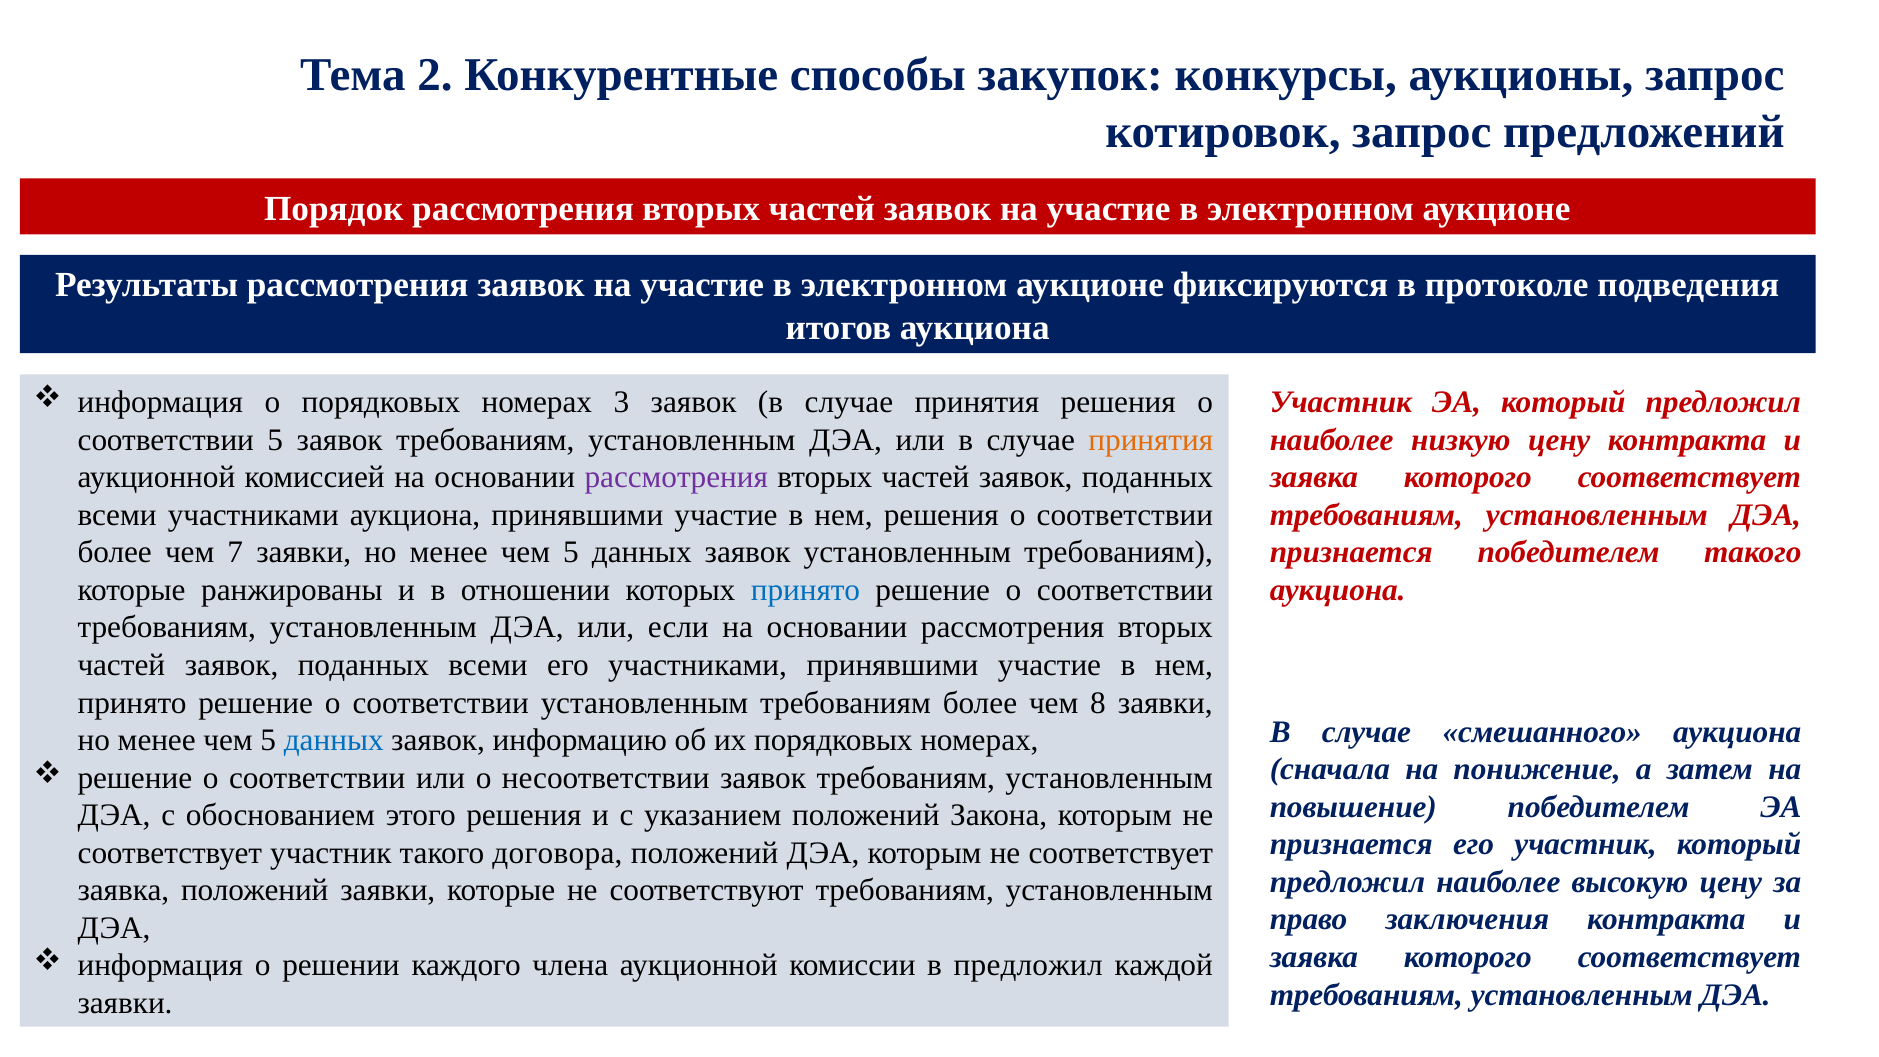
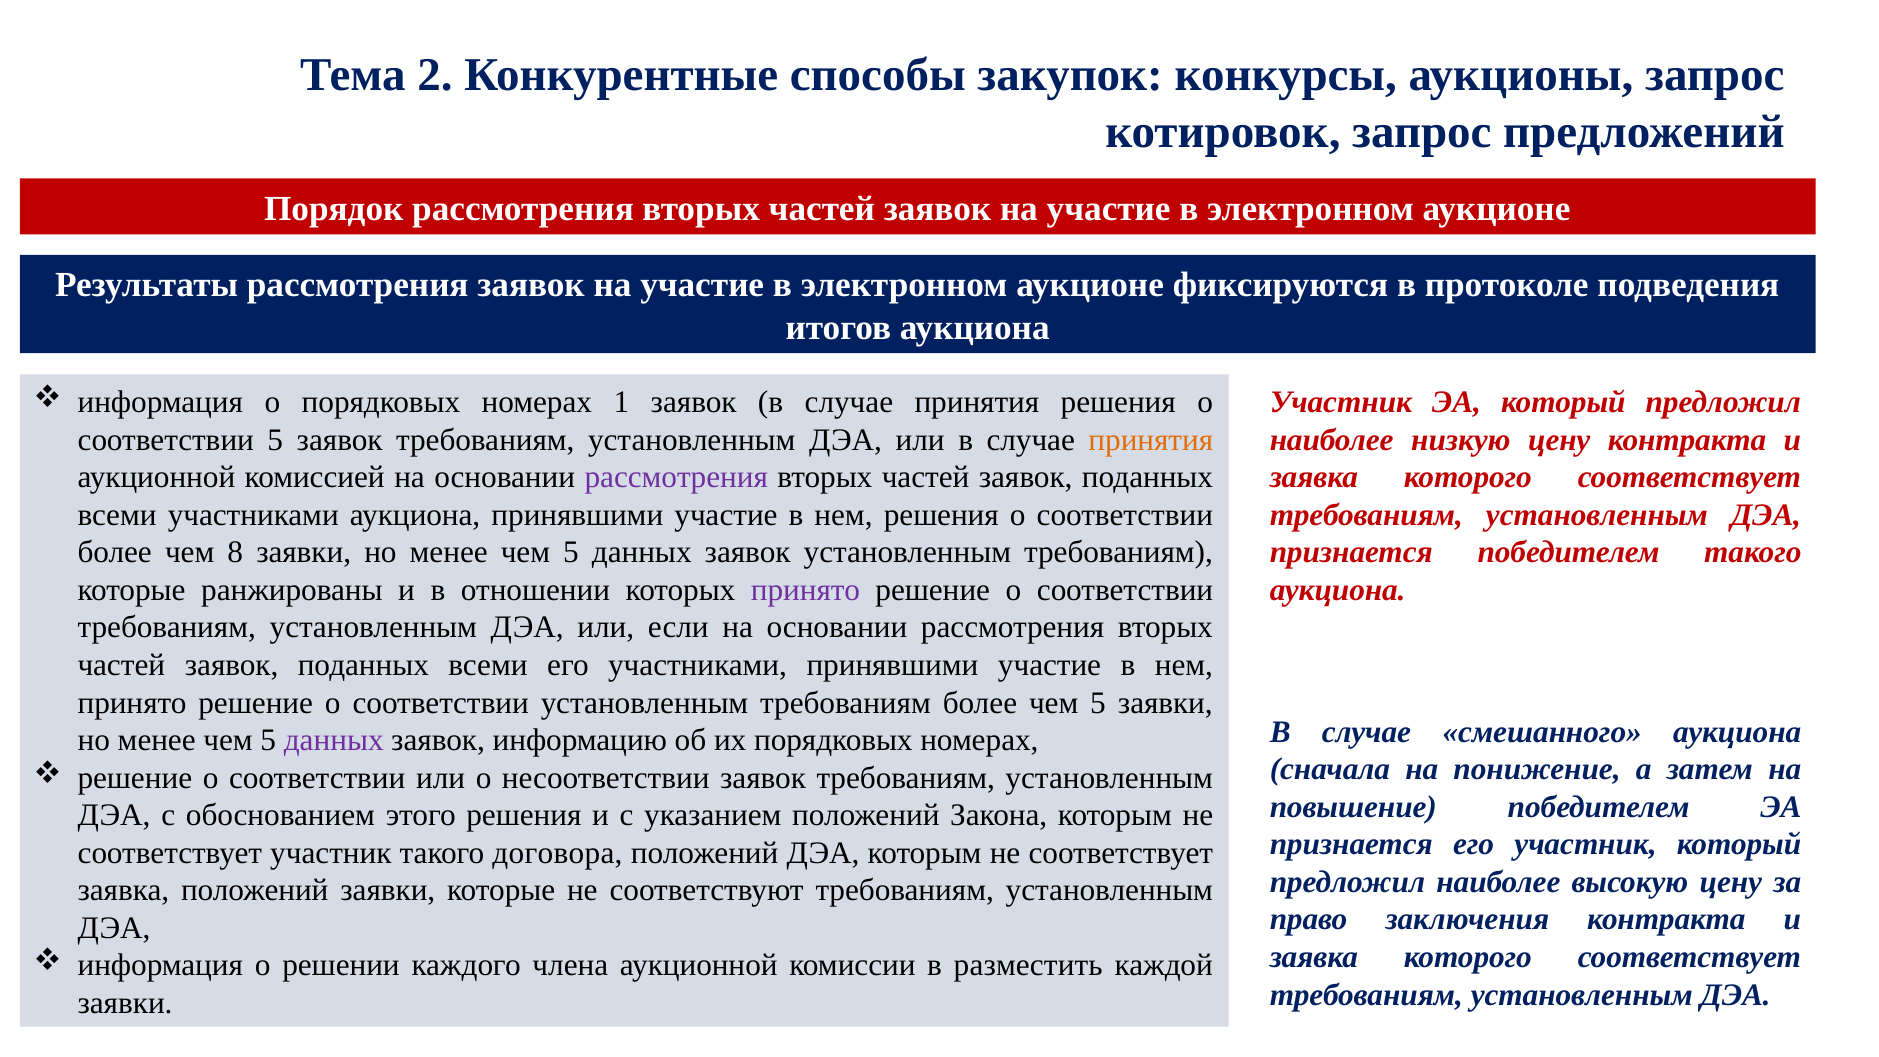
3: 3 -> 1
7: 7 -> 8
принято at (805, 590) colour: blue -> purple
более чем 8: 8 -> 5
данных at (334, 740) colour: blue -> purple
в предложил: предложил -> разместить
